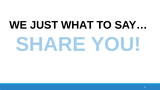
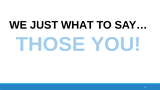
SHARE: SHARE -> THOSE
